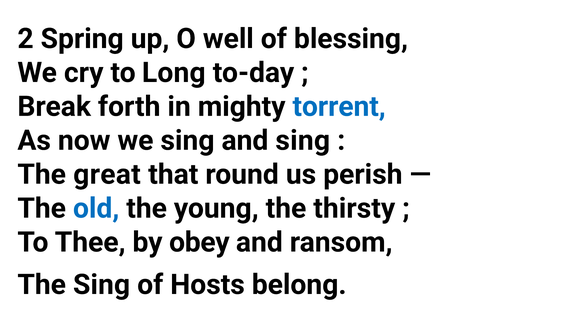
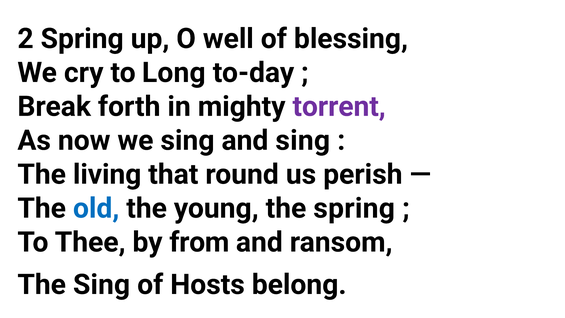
torrent colour: blue -> purple
great: great -> living
the thirsty: thirsty -> spring
obey: obey -> from
